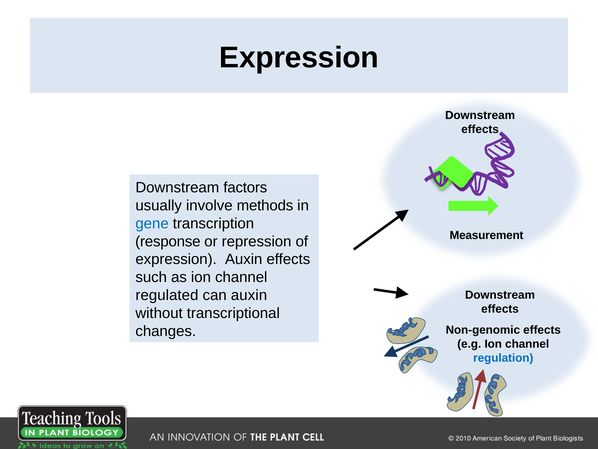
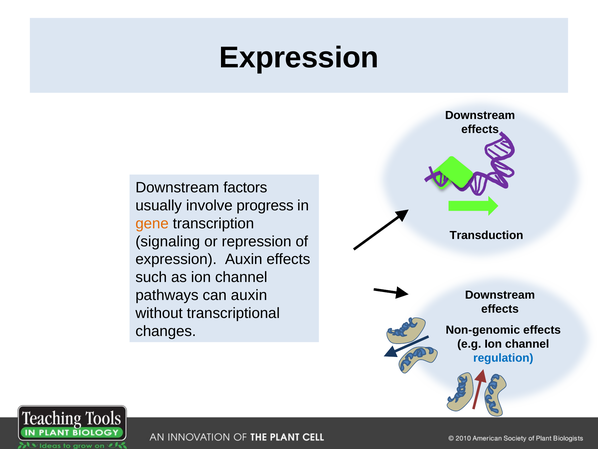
methods: methods -> progress
gene colour: blue -> orange
Measurement: Measurement -> Transduction
response: response -> signaling
regulated: regulated -> pathways
